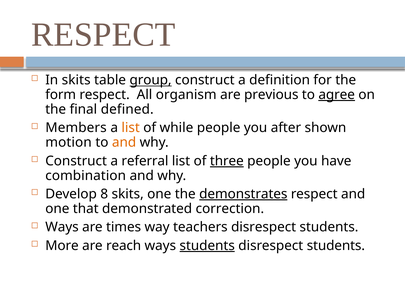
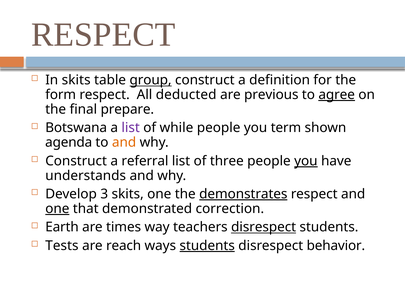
organism: organism -> deducted
defined: defined -> prepare
Members: Members -> Botswana
list at (131, 128) colour: orange -> purple
after: after -> term
motion: motion -> agenda
three underline: present -> none
you at (306, 161) underline: none -> present
combination: combination -> understands
8: 8 -> 3
one at (57, 208) underline: none -> present
Ways at (62, 227): Ways -> Earth
disrespect at (264, 227) underline: none -> present
More: More -> Tests
students at (336, 246): students -> behavior
